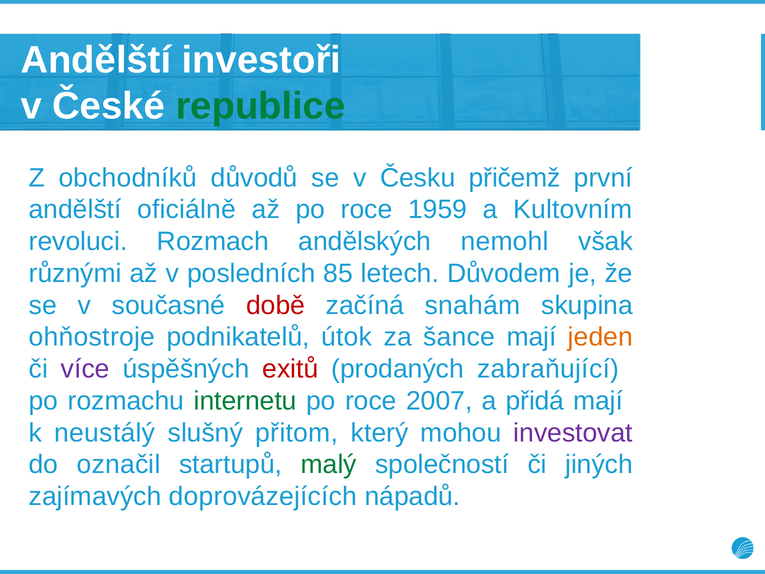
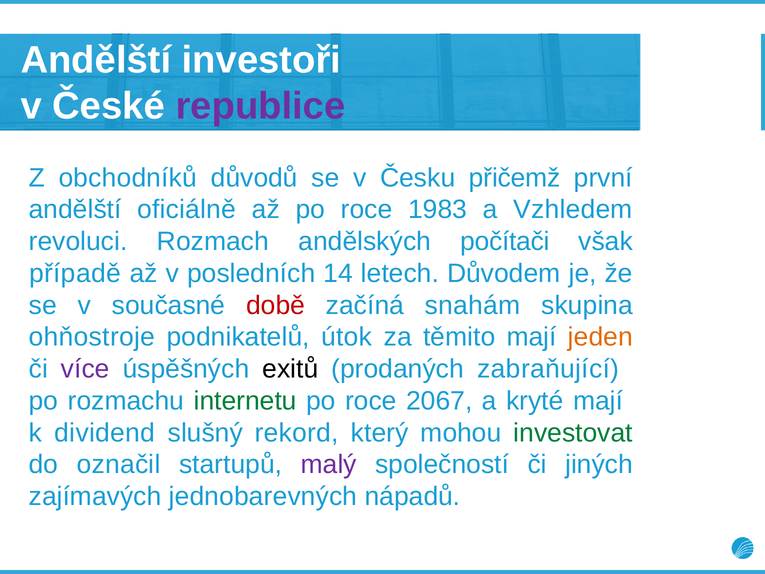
republice colour: green -> purple
1959: 1959 -> 1983
Kultovním: Kultovním -> Vzhledem
nemohl: nemohl -> počítači
různými: různými -> případě
85: 85 -> 14
šance: šance -> těmito
exitů colour: red -> black
2007: 2007 -> 2067
přidá: přidá -> kryté
neustálý: neustálý -> dividend
přitom: přitom -> rekord
investovat colour: purple -> green
malý colour: green -> purple
doprovázejících: doprovázejících -> jednobarevných
